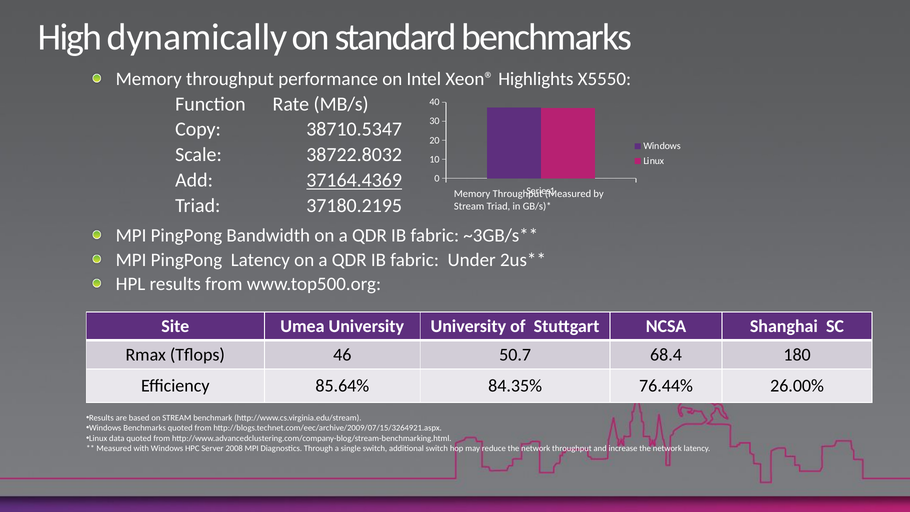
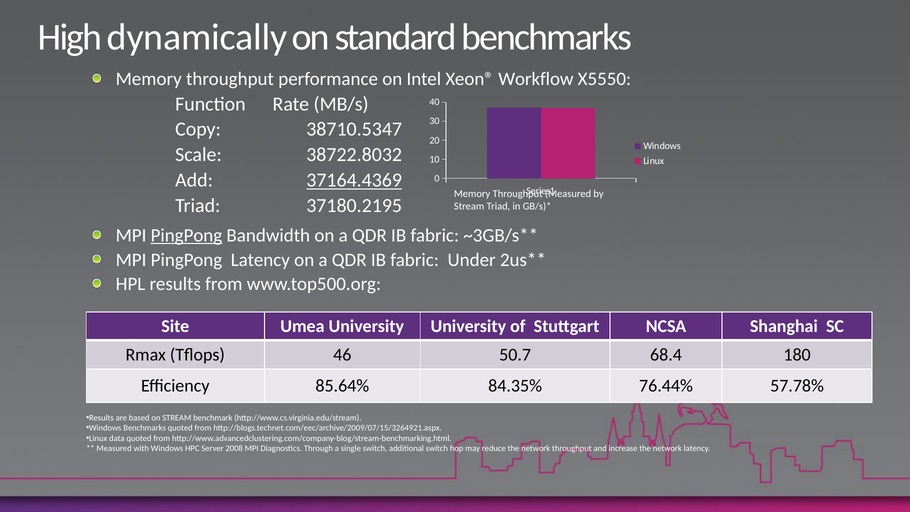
Highlights: Highlights -> Workflow
PingPong at (186, 235) underline: none -> present
26.00%: 26.00% -> 57.78%
